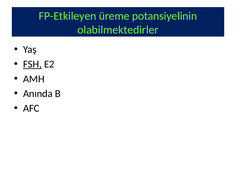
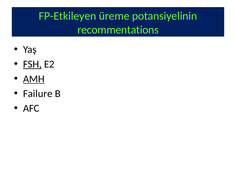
olabilmektedirler: olabilmektedirler -> recommentations
AMH underline: none -> present
Anında: Anında -> Failure
